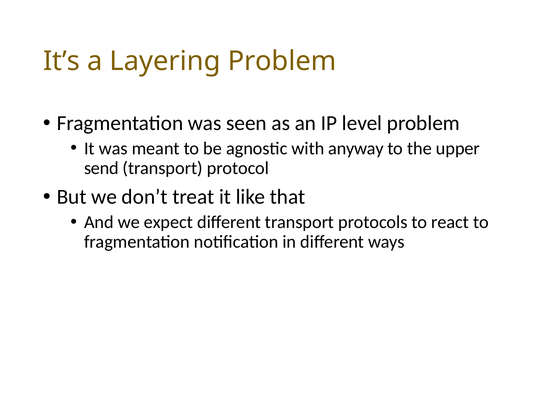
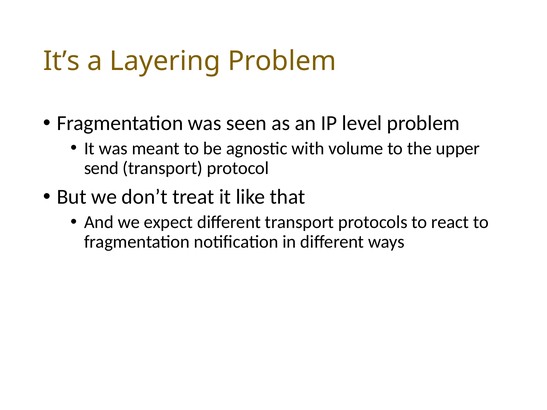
anyway: anyway -> volume
